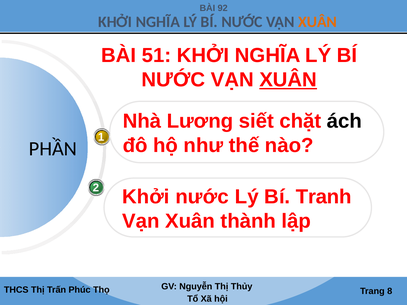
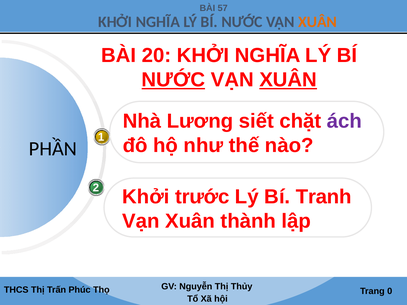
92: 92 -> 57
51: 51 -> 20
NƯỚC at (173, 80) underline: none -> present
ách colour: black -> purple
Khởi nước: nước -> trước
8: 8 -> 0
